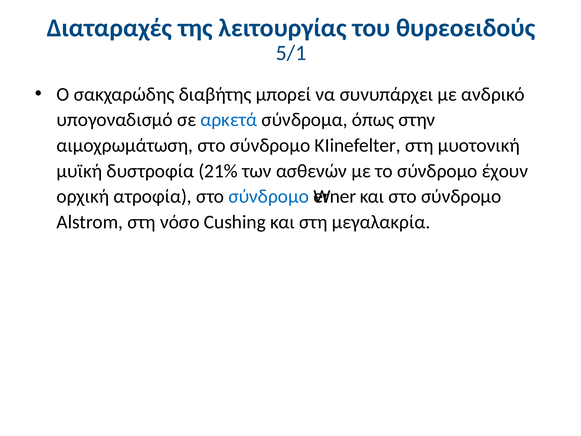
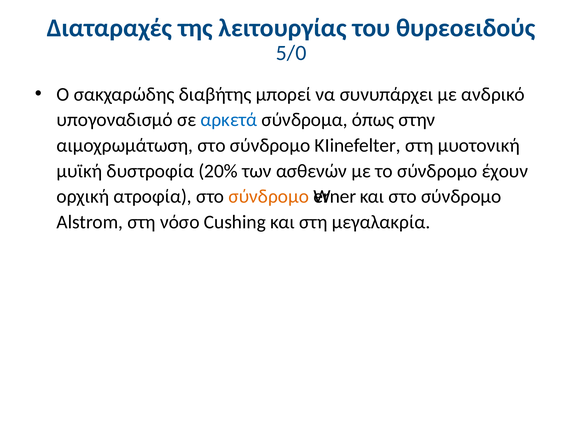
5/1: 5/1 -> 5/0
21%: 21% -> 20%
σύνδρομο at (269, 196) colour: blue -> orange
